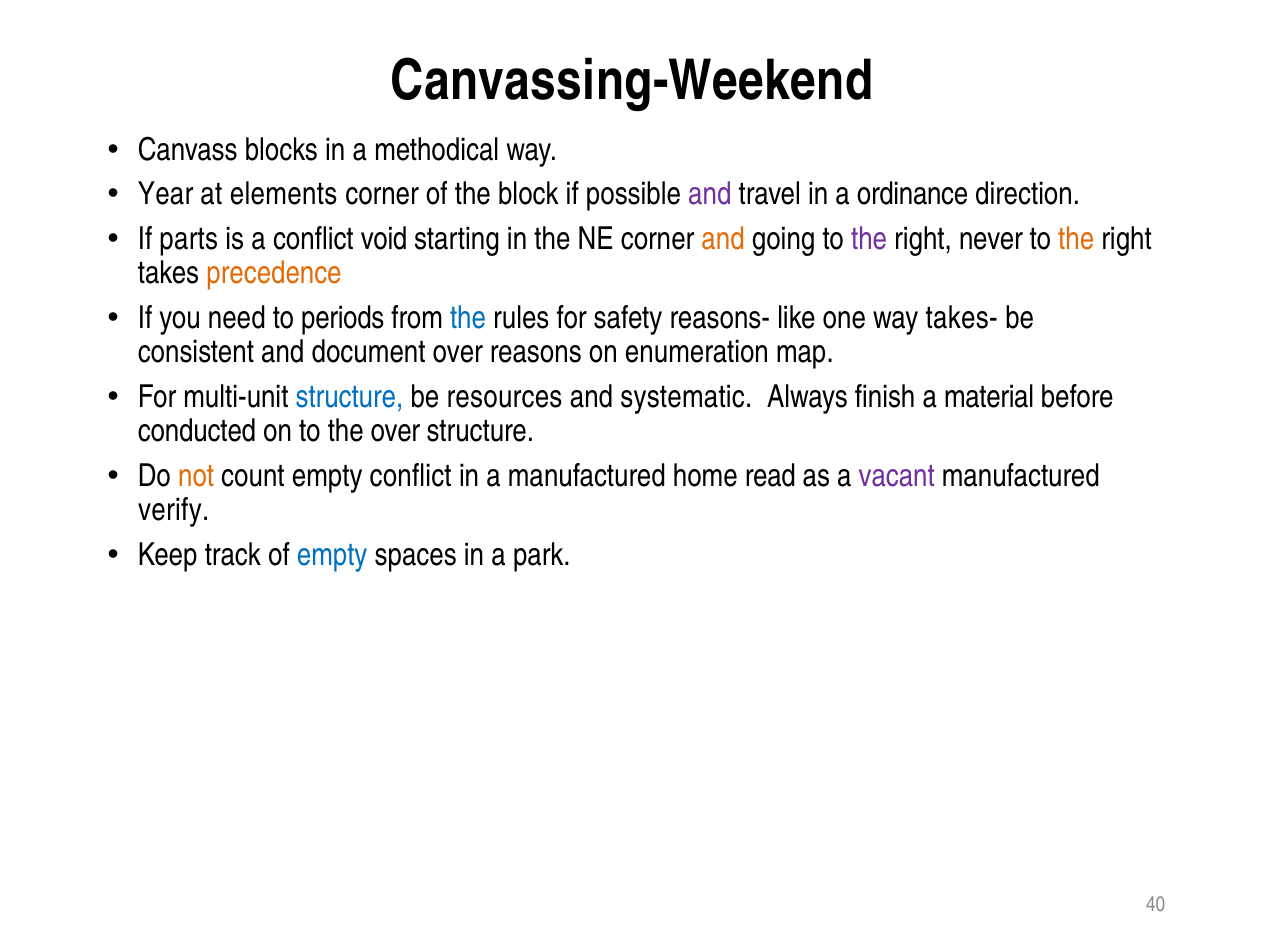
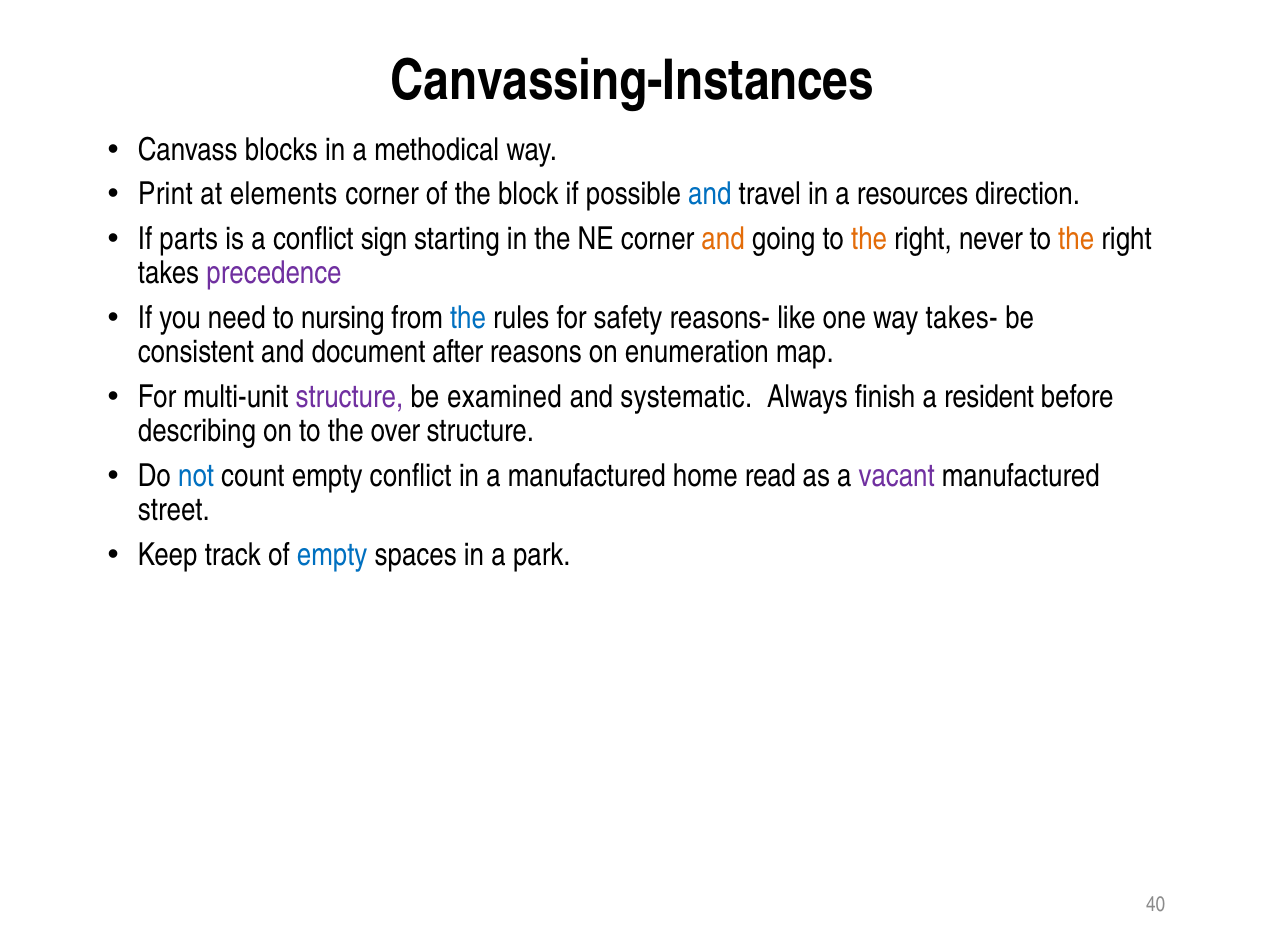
Canvassing-Weekend: Canvassing-Weekend -> Canvassing-Instances
Year: Year -> Print
and at (710, 194) colour: purple -> blue
ordinance: ordinance -> resources
void: void -> sign
the at (869, 239) colour: purple -> orange
precedence colour: orange -> purple
periods: periods -> nursing
document over: over -> after
structure at (349, 397) colour: blue -> purple
resources: resources -> examined
material: material -> resident
conducted: conducted -> describing
not colour: orange -> blue
verify: verify -> street
